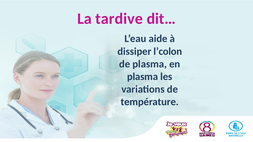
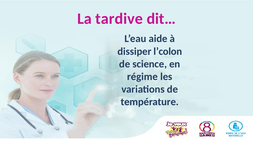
de plasma: plasma -> science
plasma at (143, 77): plasma -> régime
